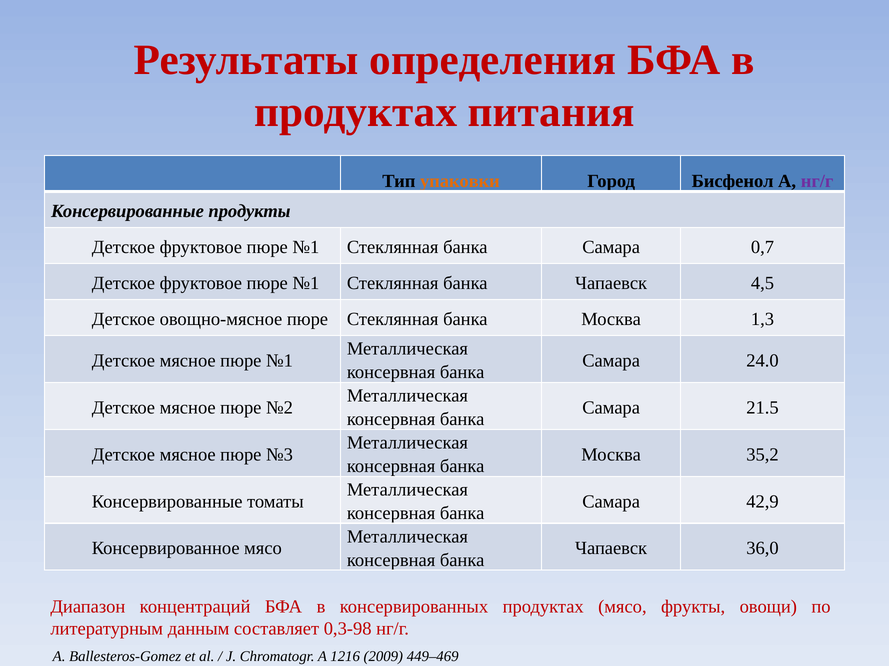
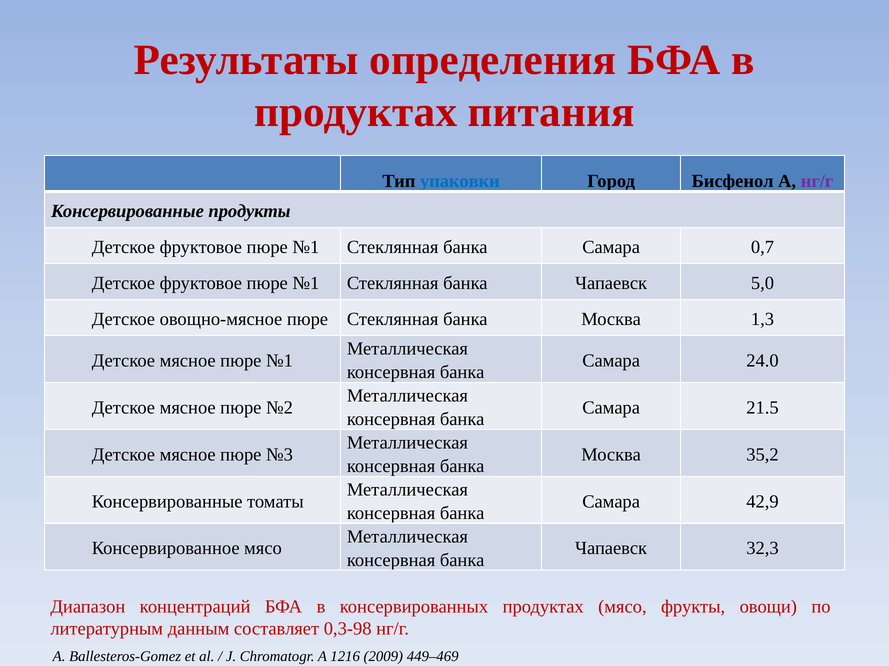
упаковки colour: orange -> blue
4,5: 4,5 -> 5,0
36,0: 36,0 -> 32,3
